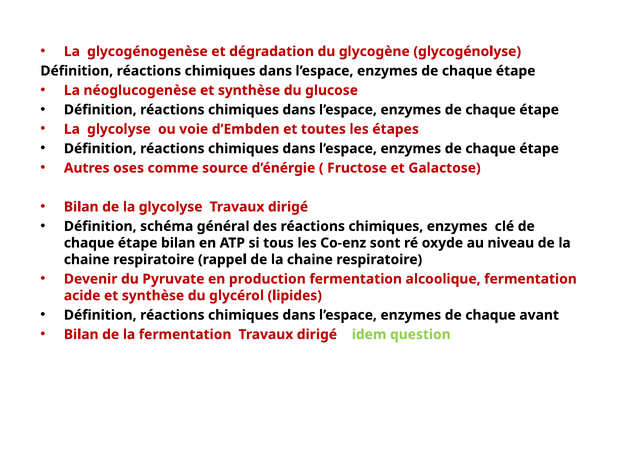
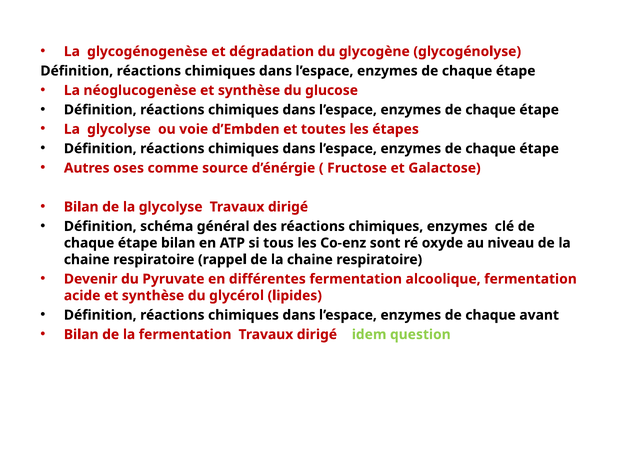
production: production -> différentes
